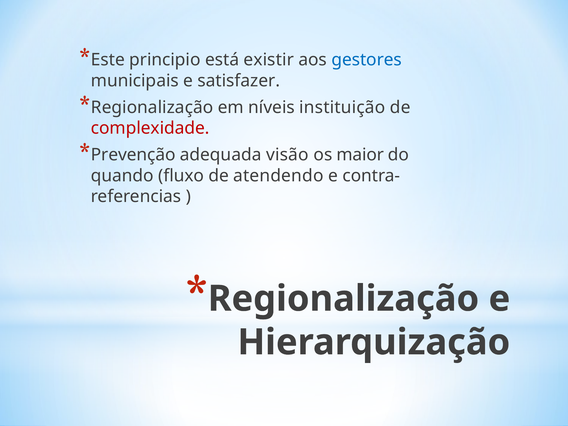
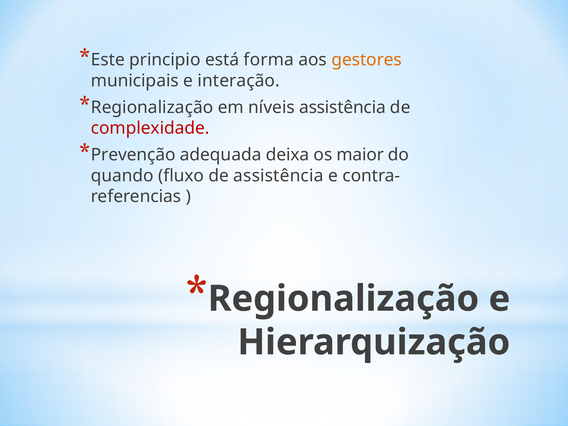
existir: existir -> forma
gestores colour: blue -> orange
satisfazer: satisfazer -> interação
níveis instituição: instituição -> assistência
visão: visão -> deixa
de atendendo: atendendo -> assistência
